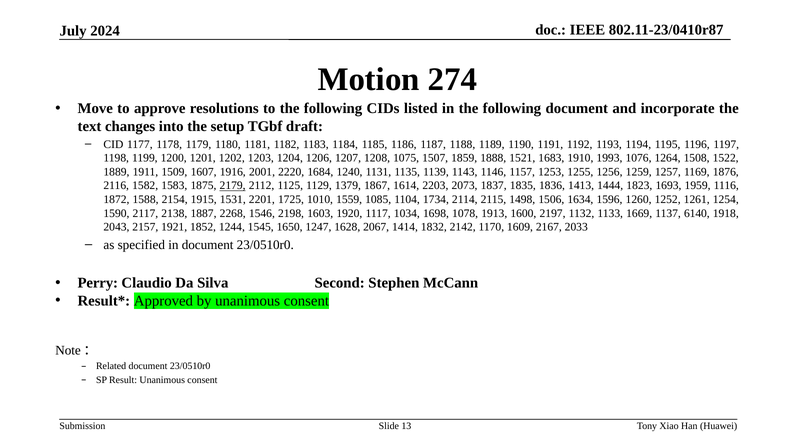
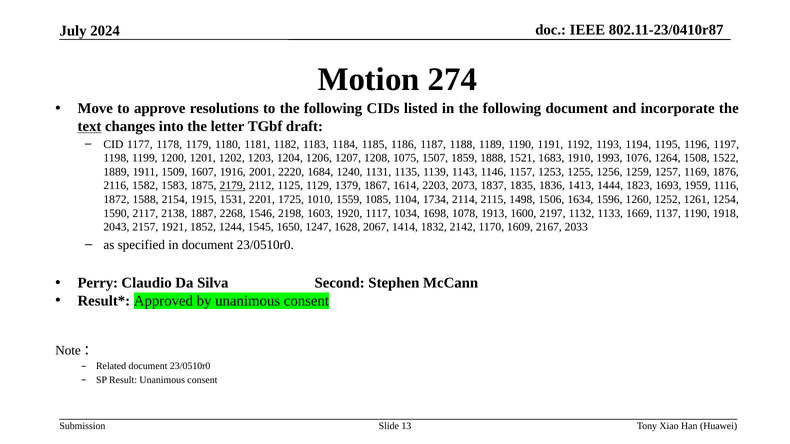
text underline: none -> present
setup: setup -> letter
1137 6140: 6140 -> 1190
